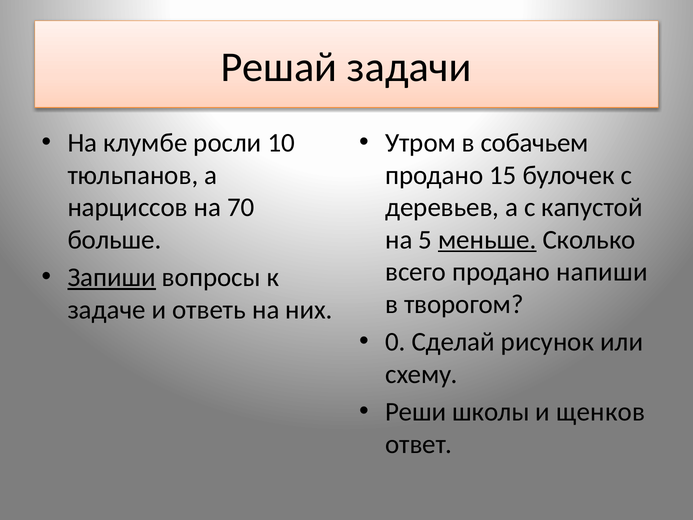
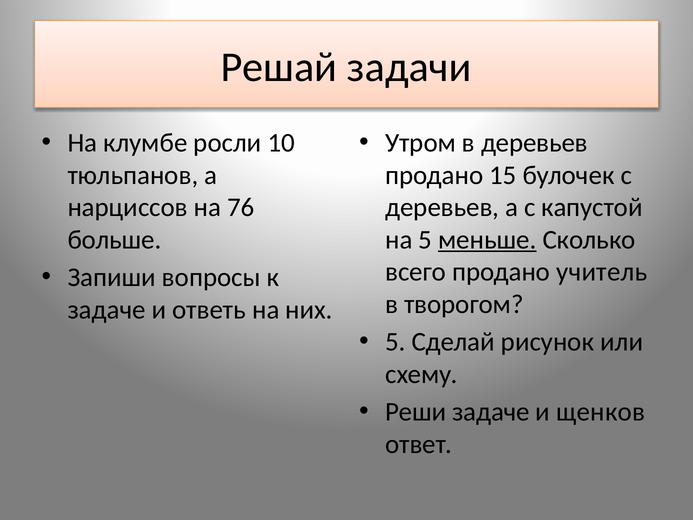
в собачьем: собачьем -> деревьев
70: 70 -> 76
напиши: напиши -> учитель
Запиши underline: present -> none
0 at (395, 342): 0 -> 5
Реши школы: школы -> задаче
